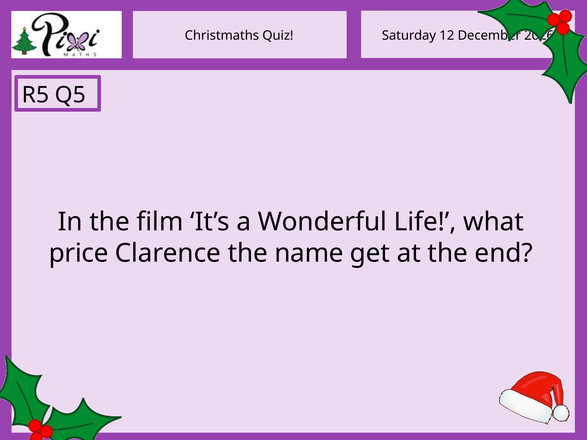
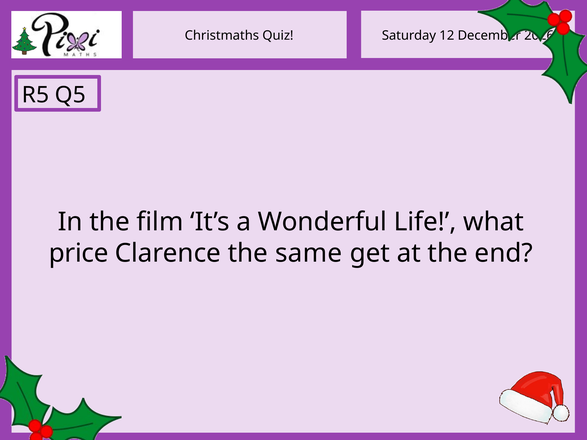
name: name -> same
